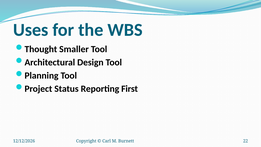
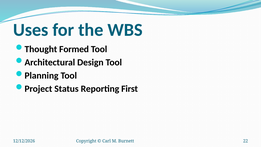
Smaller: Smaller -> Formed
